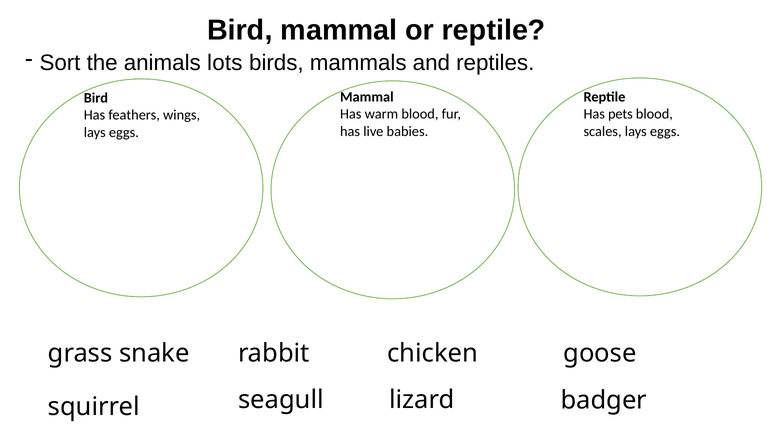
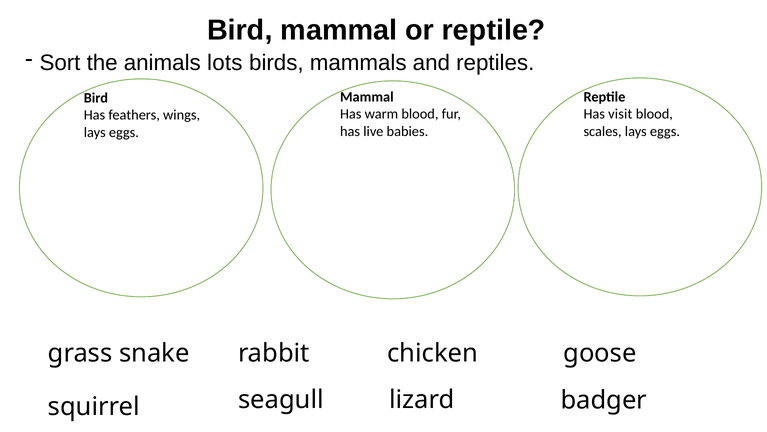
pets: pets -> visit
